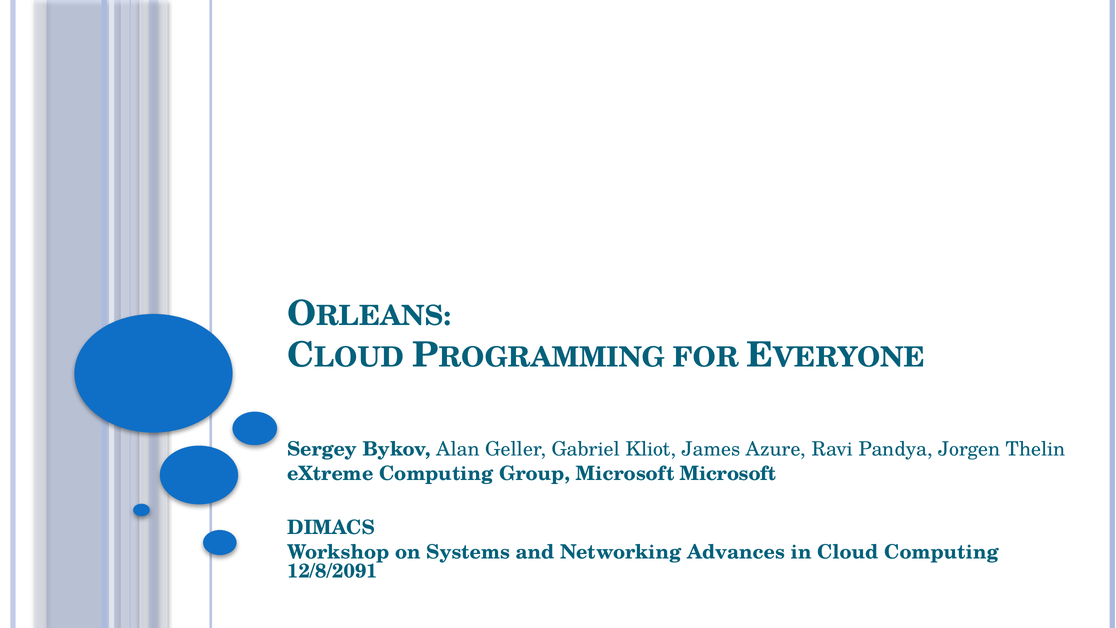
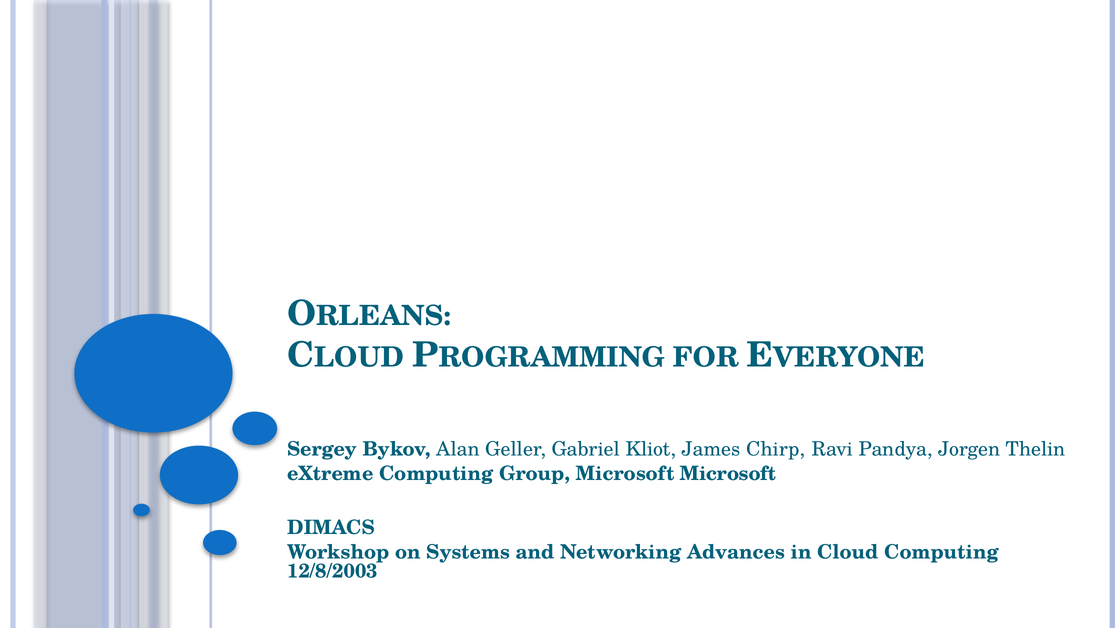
Azure: Azure -> Chirp
12/8/2091: 12/8/2091 -> 12/8/2003
